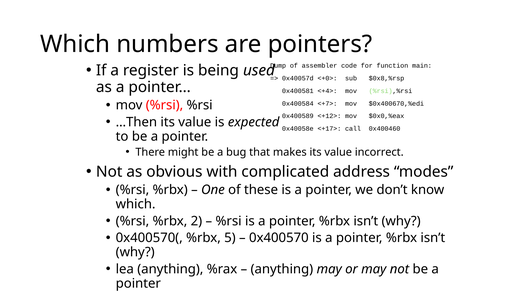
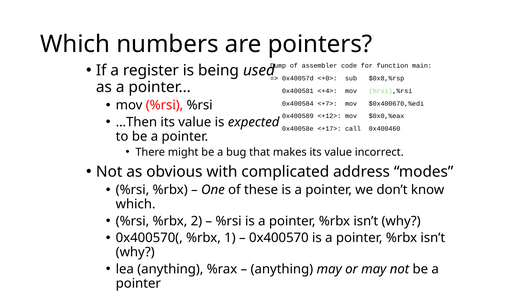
5: 5 -> 1
